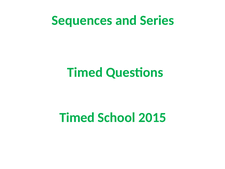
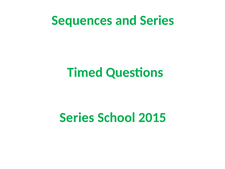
Timed at (77, 117): Timed -> Series
